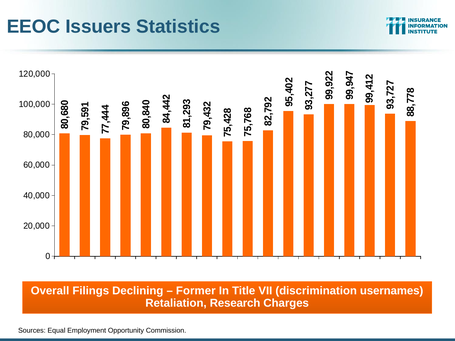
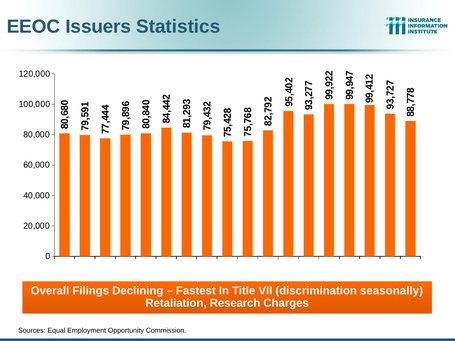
Former: Former -> Fastest
usernames: usernames -> seasonally
